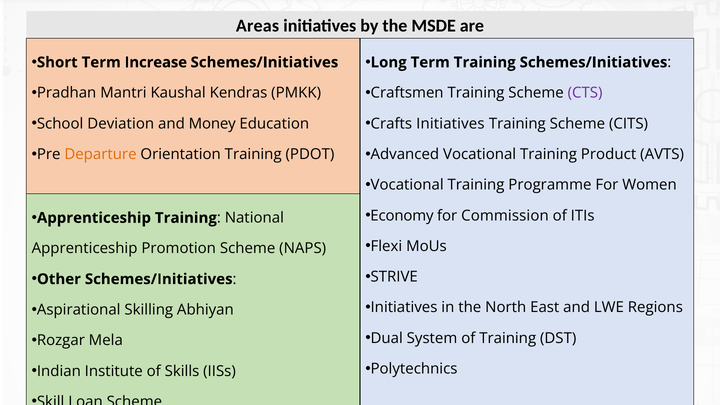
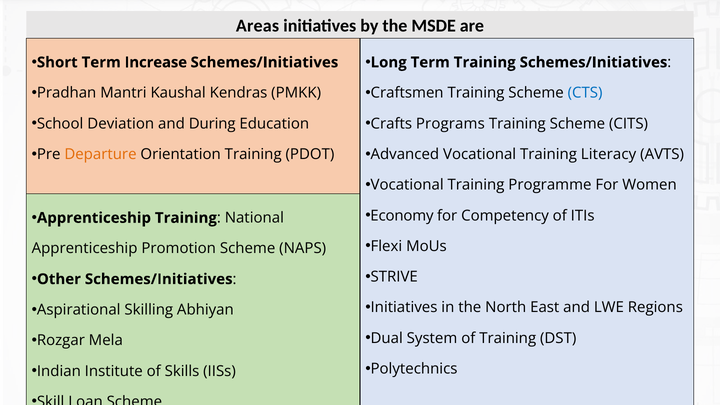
CTS colour: purple -> blue
Money: Money -> During
Crafts Initiatives: Initiatives -> Programs
Product: Product -> Literacy
Commission: Commission -> Competency
